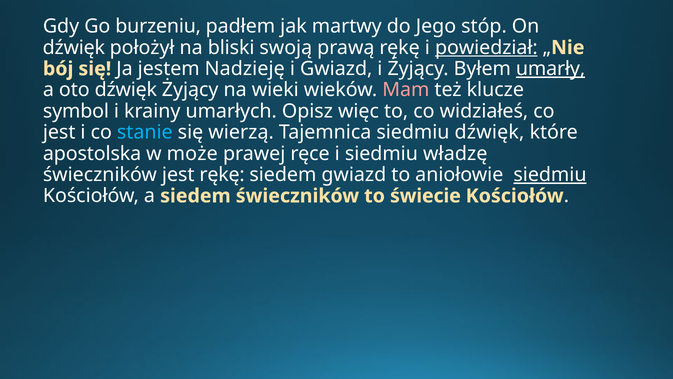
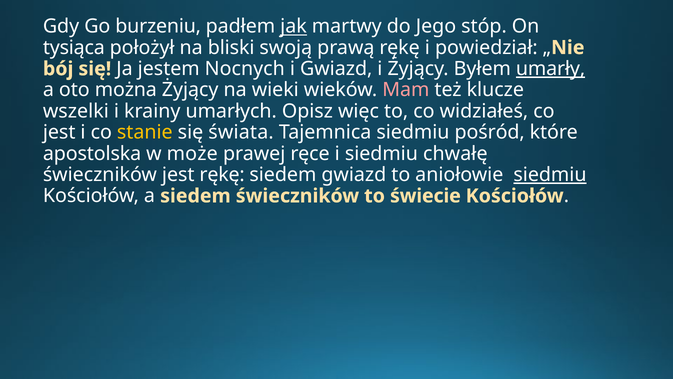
jak underline: none -> present
dźwięk at (74, 48): dźwięk -> tysiąca
powiedział underline: present -> none
Nadzieję: Nadzieję -> Nocnych
oto dźwięk: dźwięk -> można
symbol: symbol -> wszelki
stanie colour: light blue -> yellow
wierzą: wierzą -> świata
siedmiu dźwięk: dźwięk -> pośród
władzę: władzę -> chwałę
